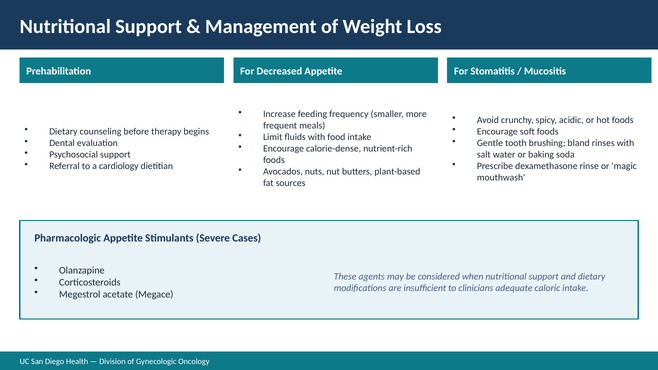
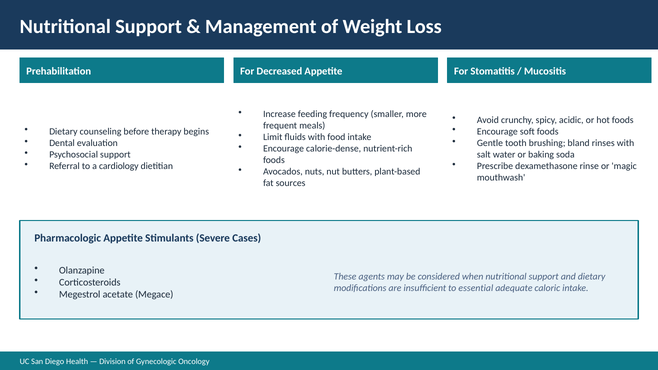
clinicians: clinicians -> essential
